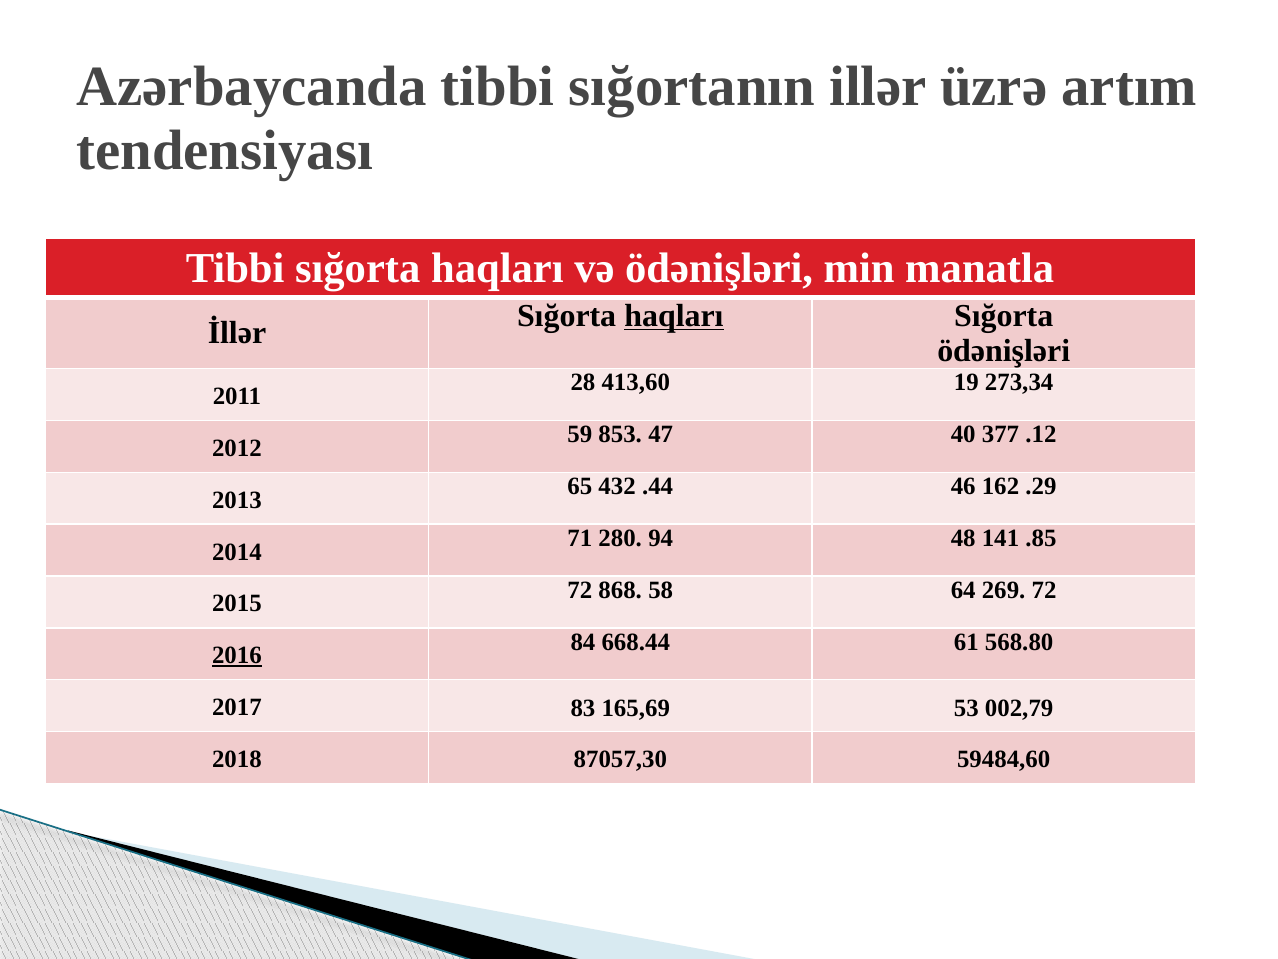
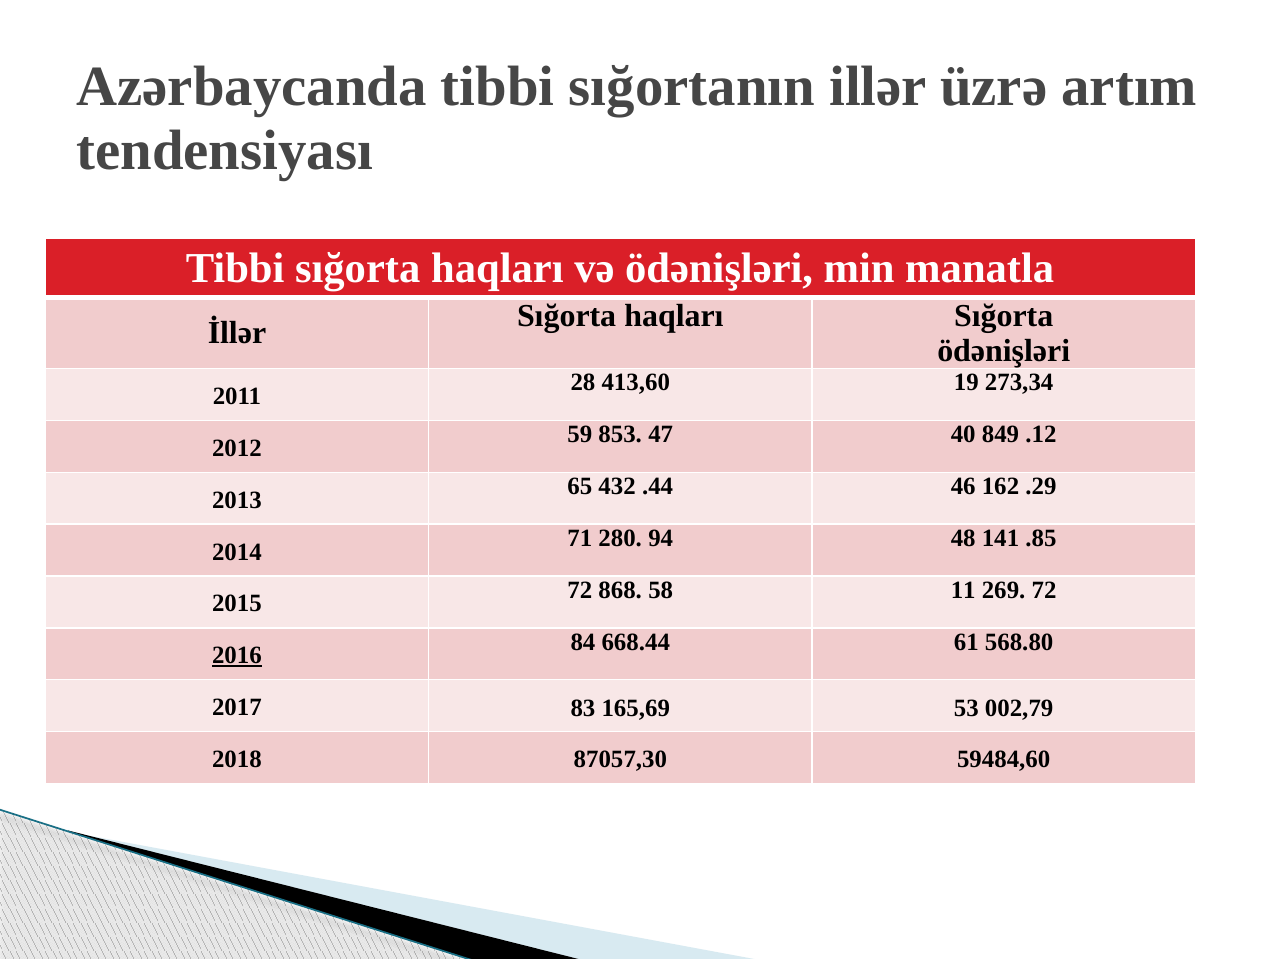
haqları at (674, 316) underline: present -> none
377: 377 -> 849
64: 64 -> 11
